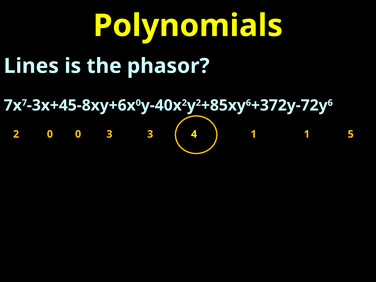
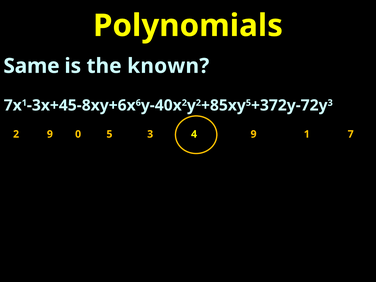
Lines: Lines -> Same
phasor: phasor -> known
7 at (24, 103): 7 -> 1
0 at (138, 103): 0 -> 6
6 at (248, 103): 6 -> 5
6 at (330, 103): 6 -> 3
2 0: 0 -> 9
0 3: 3 -> 5
4 1: 1 -> 9
5: 5 -> 7
